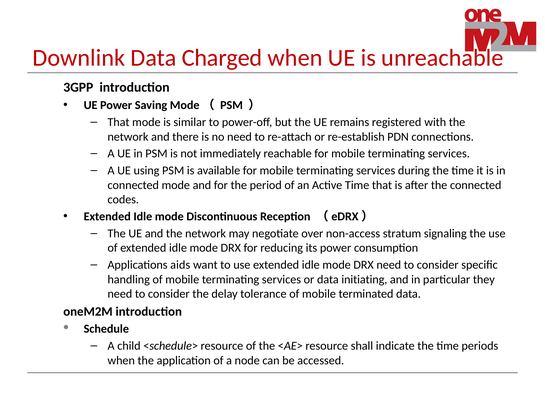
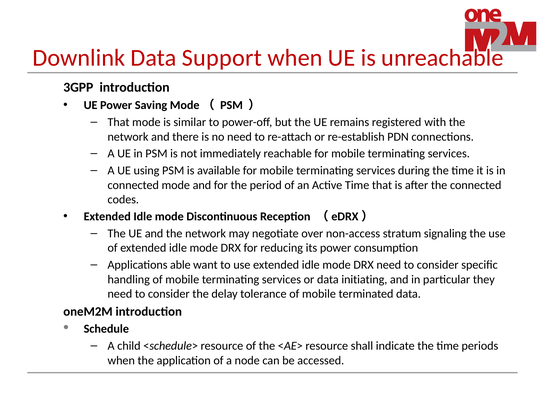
Charged: Charged -> Support
aids: aids -> able
